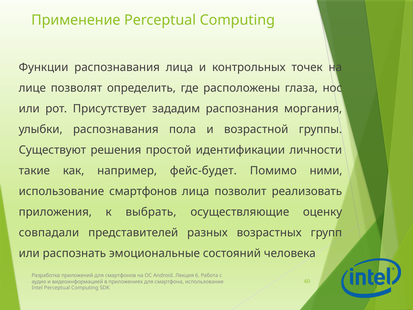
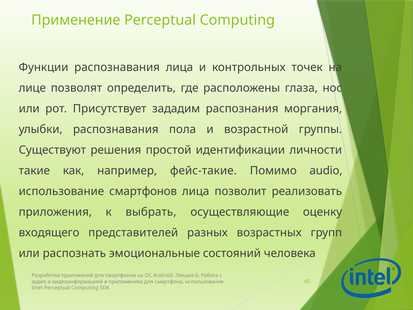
фейс-будет: фейс-будет -> фейс-такие
ними: ними -> audio
совпадали: совпадали -> входящего
